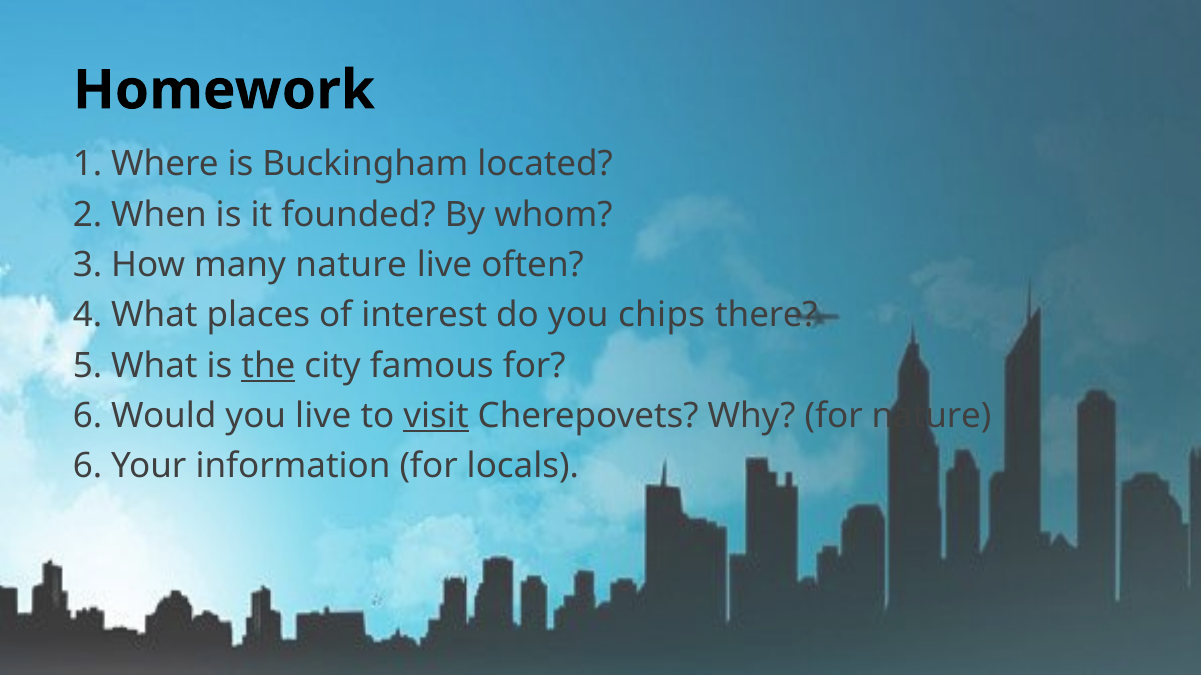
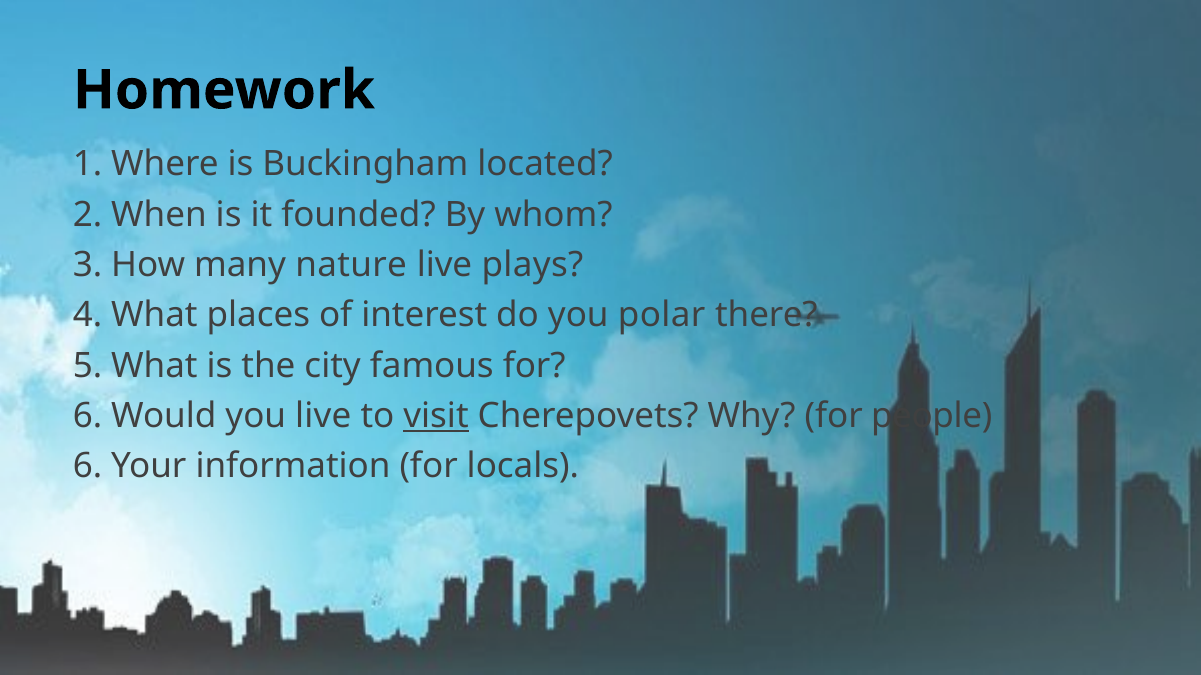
often: often -> plays
chips: chips -> polar
the underline: present -> none
for nature: nature -> people
